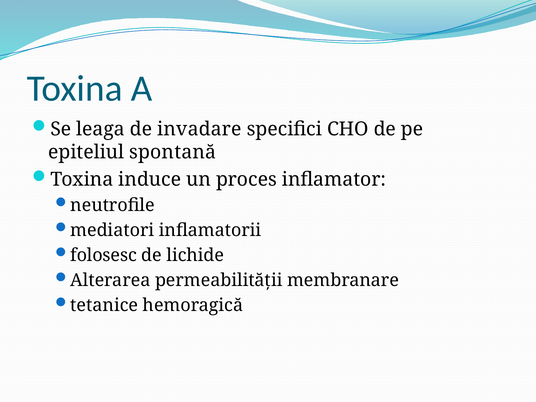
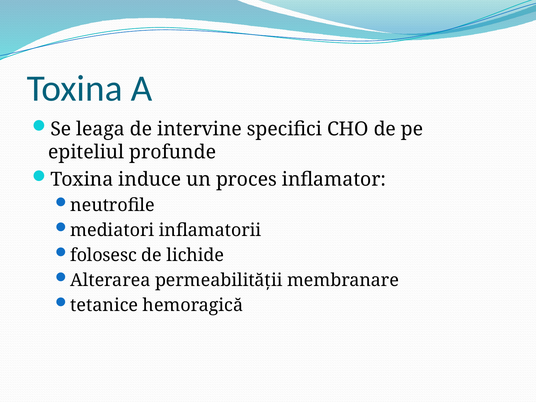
invadare: invadare -> intervine
spontană: spontană -> profunde
